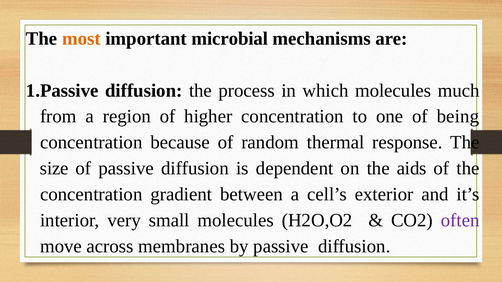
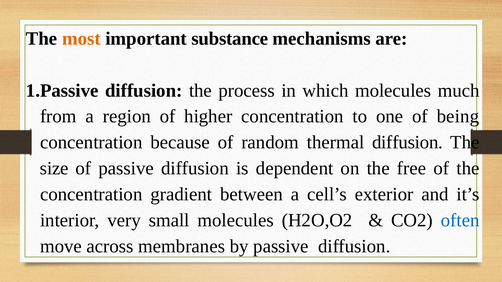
microbial: microbial -> substance
thermal response: response -> diffusion
aids: aids -> free
often colour: purple -> blue
